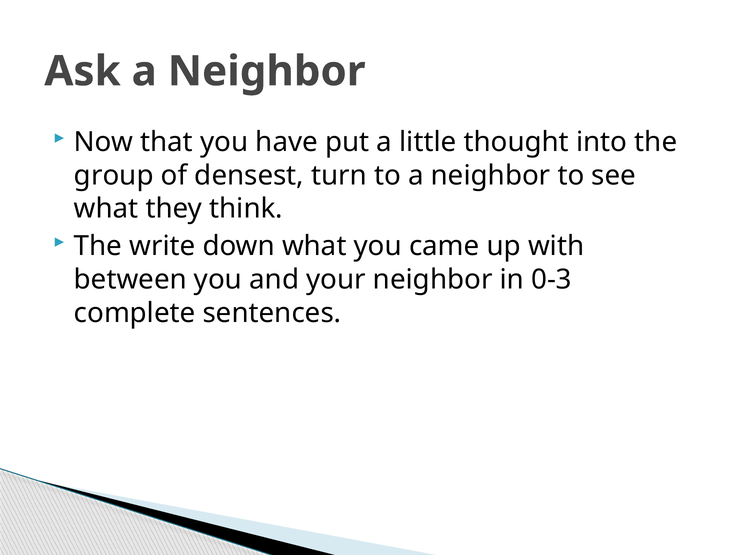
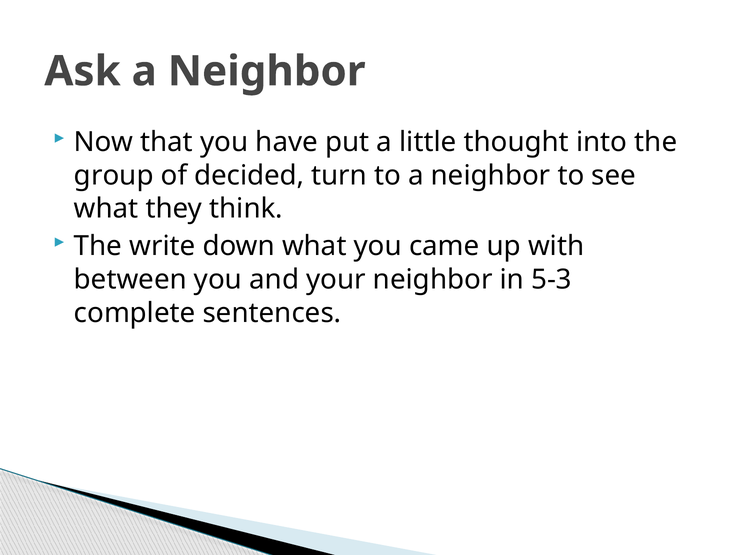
densest: densest -> decided
0-3: 0-3 -> 5-3
